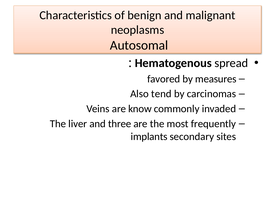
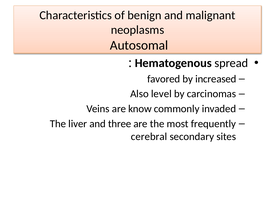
measures: measures -> increased
tend: tend -> level
implants: implants -> cerebral
